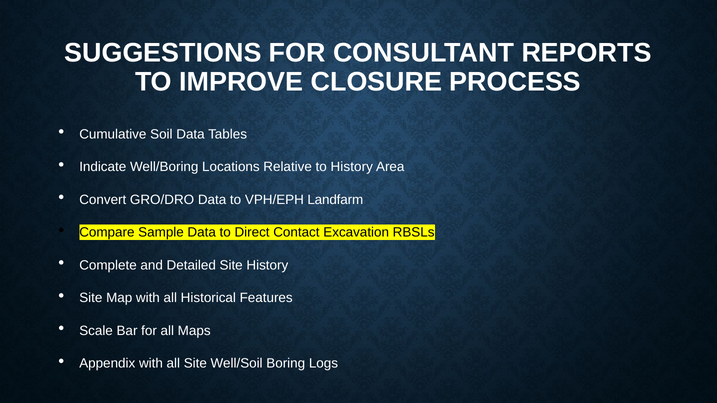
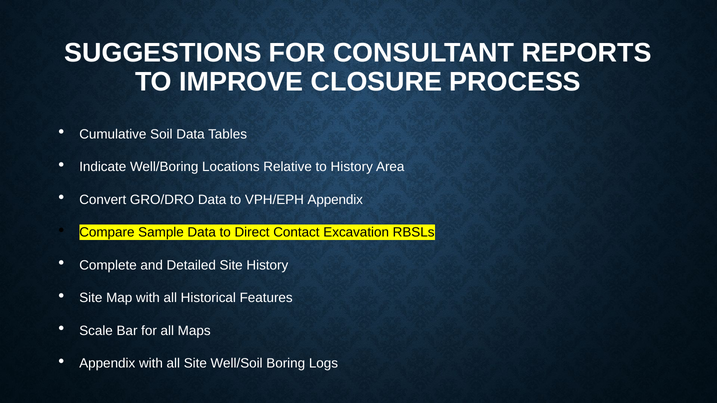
VPH/EPH Landfarm: Landfarm -> Appendix
